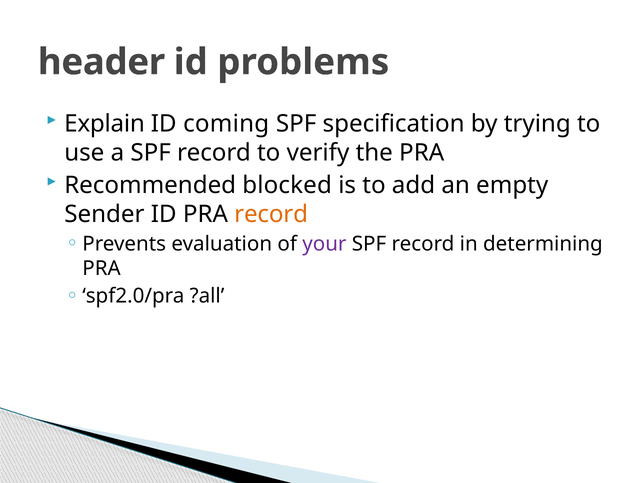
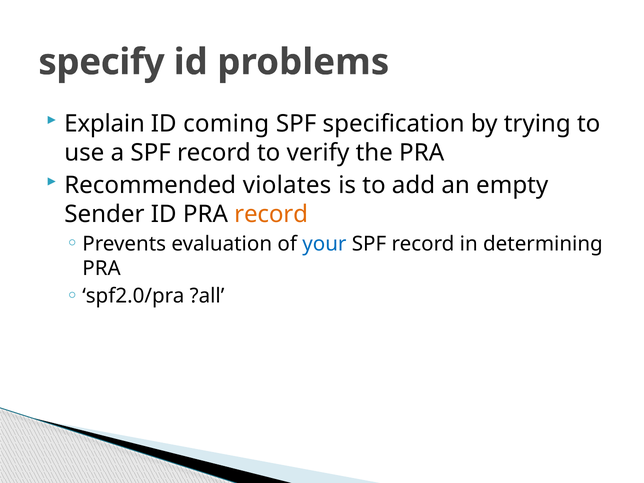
header: header -> specify
blocked: blocked -> violates
your colour: purple -> blue
